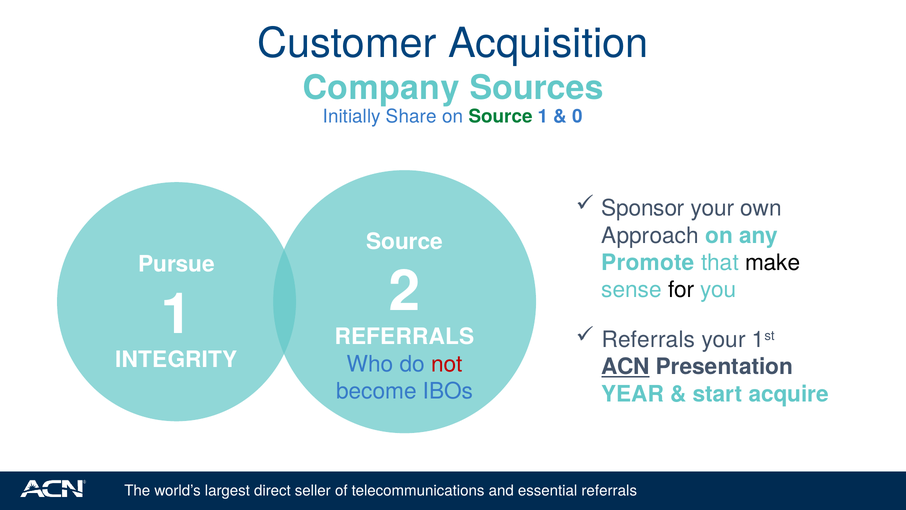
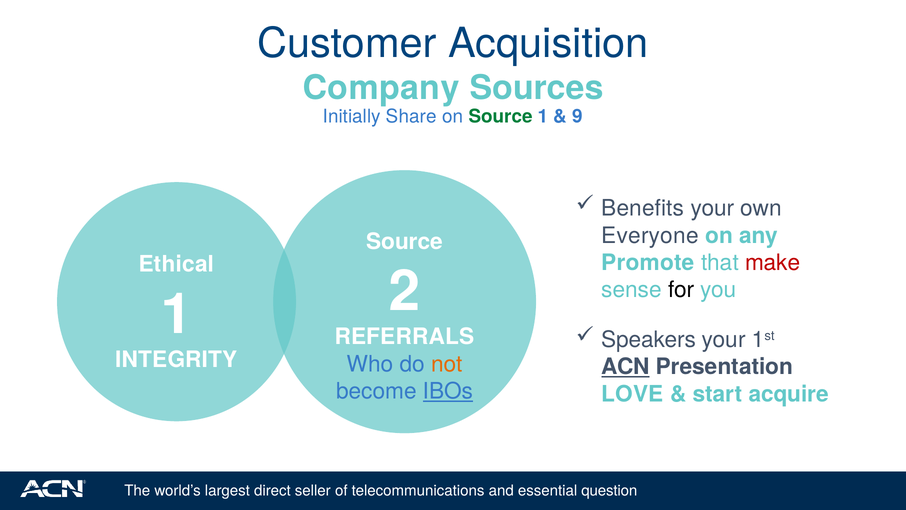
0: 0 -> 9
Sponsor: Sponsor -> Benefits
Approach: Approach -> Everyone
make colour: black -> red
Pursue: Pursue -> Ethical
Referrals at (648, 340): Referrals -> Speakers
not colour: red -> orange
IBOs underline: none -> present
YEAR: YEAR -> LOVE
referrals at (609, 490): referrals -> question
